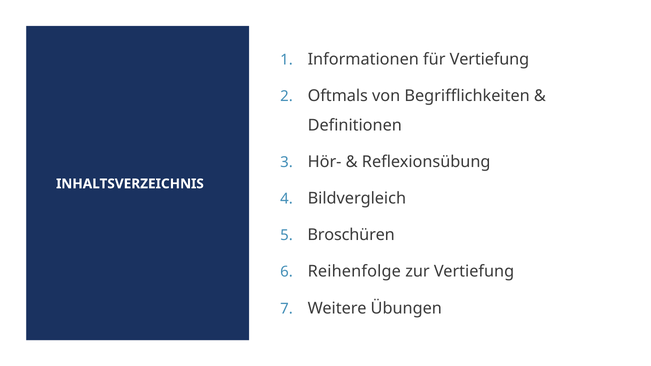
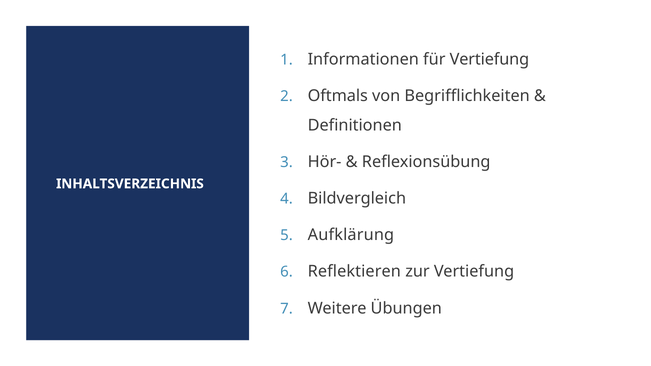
Broschüren: Broschüren -> Aufklärung
Reihenfolge: Reihenfolge -> Reflektieren
